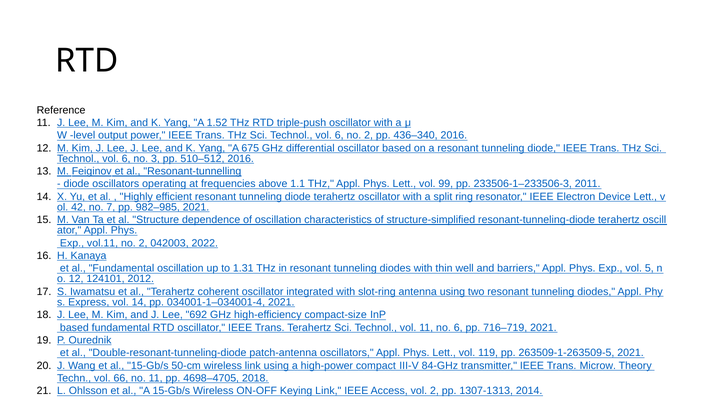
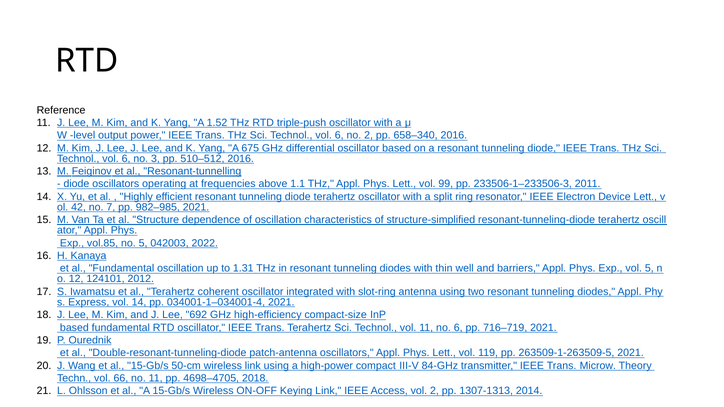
436–340: 436–340 -> 658–340
vol.11: vol.11 -> vol.85
2 at (143, 243): 2 -> 5
